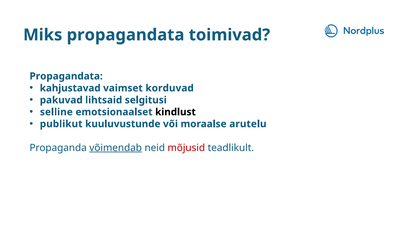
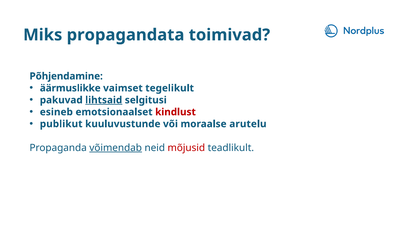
Propagandata at (66, 76): Propagandata -> Põhjendamine
kahjustavad: kahjustavad -> äärmuslikke
korduvad: korduvad -> tegelikult
lihtsaid underline: none -> present
selline: selline -> esineb
kindlust colour: black -> red
